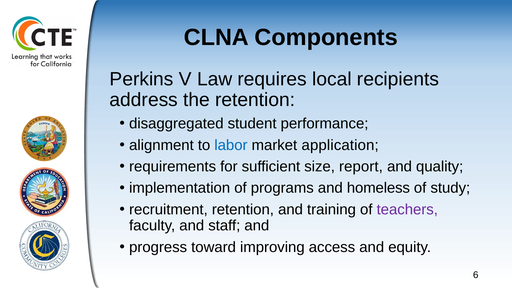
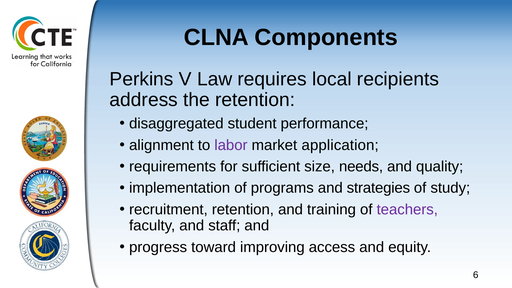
labor colour: blue -> purple
report: report -> needs
homeless: homeless -> strategies
